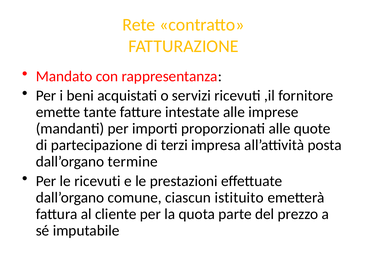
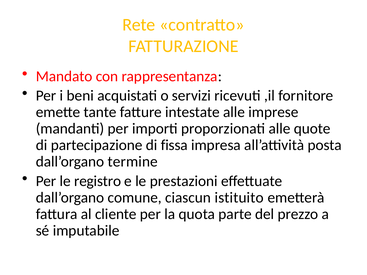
terzi: terzi -> fissa
le ricevuti: ricevuti -> registro
